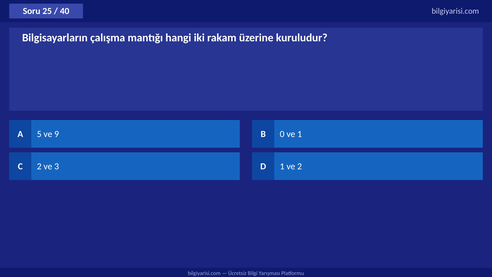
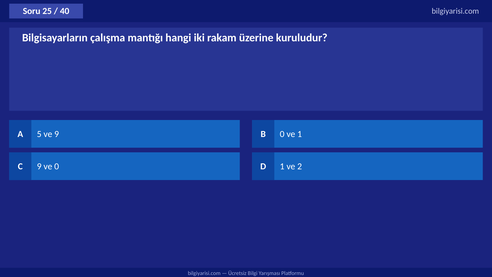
C 2: 2 -> 9
ve 3: 3 -> 0
